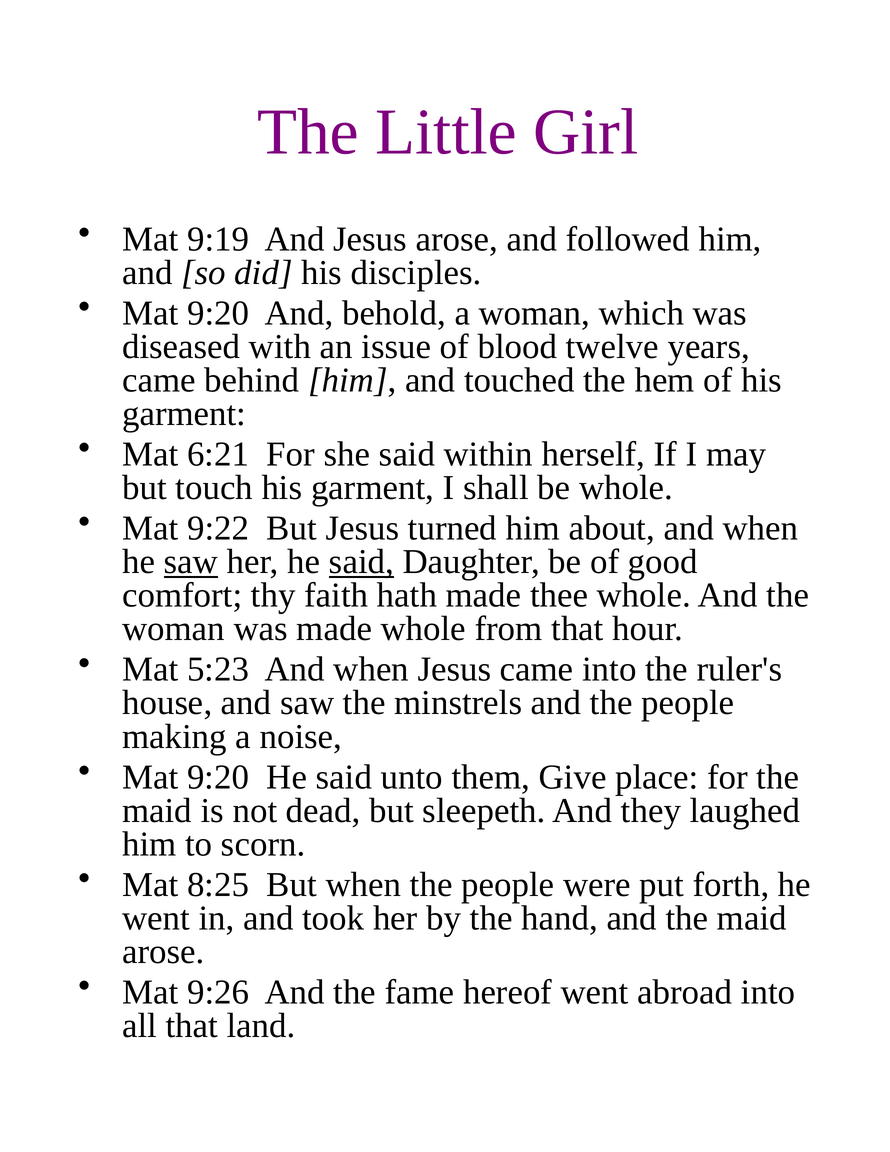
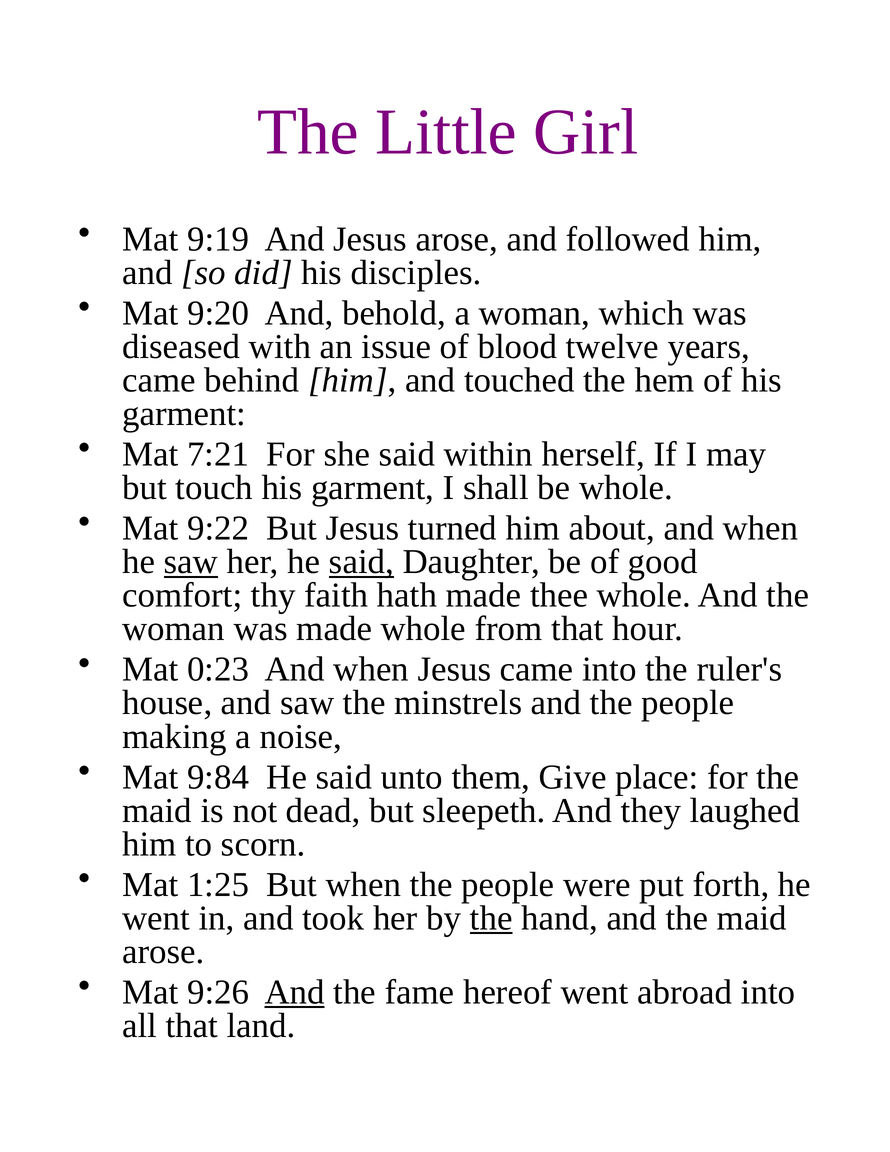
6:21: 6:21 -> 7:21
5:23: 5:23 -> 0:23
9:20 at (218, 777): 9:20 -> 9:84
8:25: 8:25 -> 1:25
the at (491, 918) underline: none -> present
And at (295, 992) underline: none -> present
